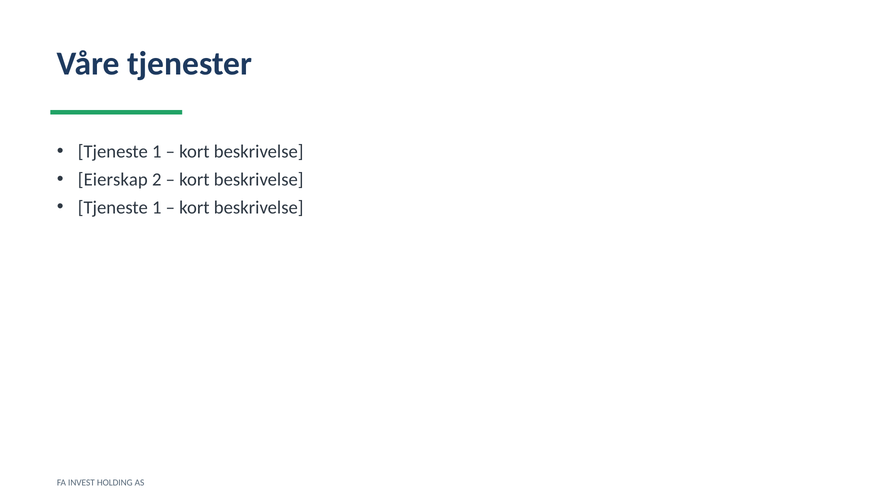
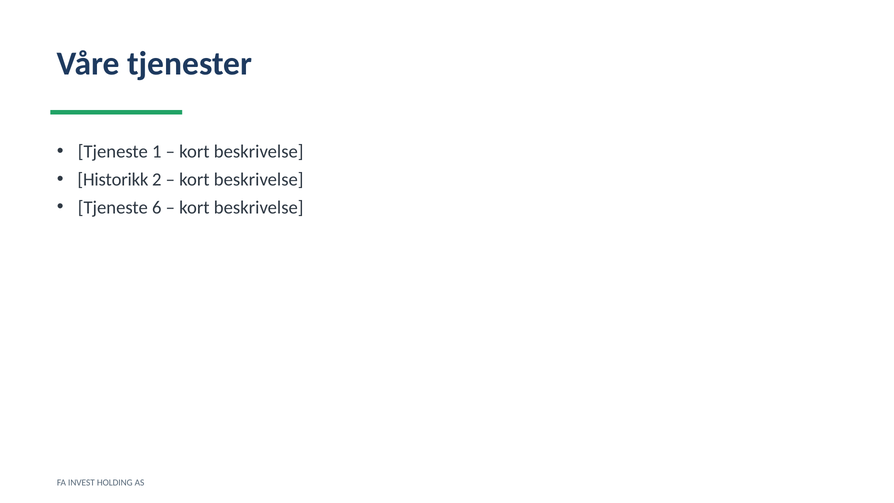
Eierskap: Eierskap -> Historikk
1 at (157, 207): 1 -> 6
